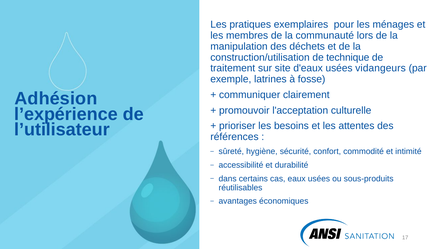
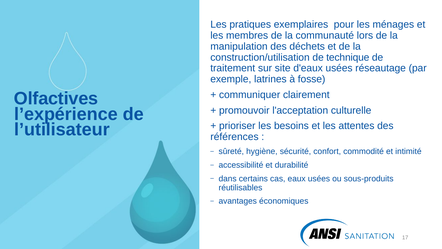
vidangeurs: vidangeurs -> réseautage
Adhésion: Adhésion -> Olfactives
